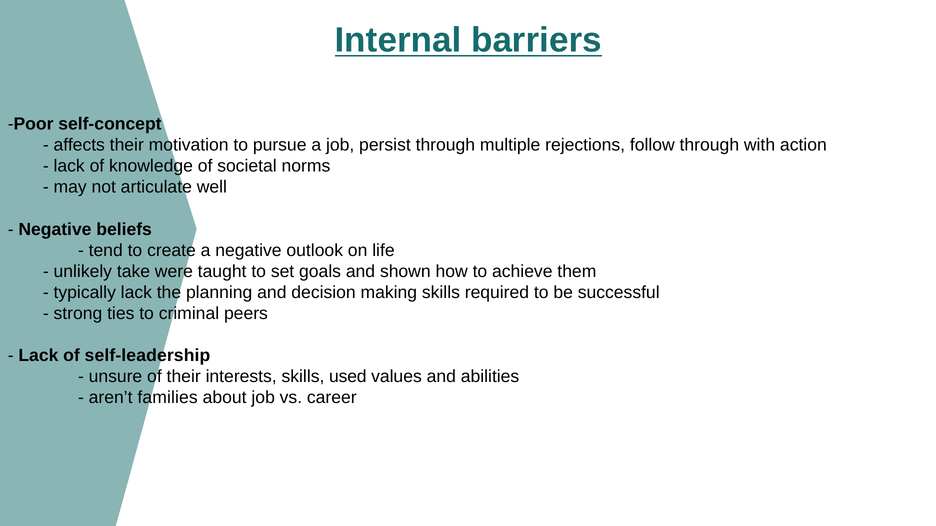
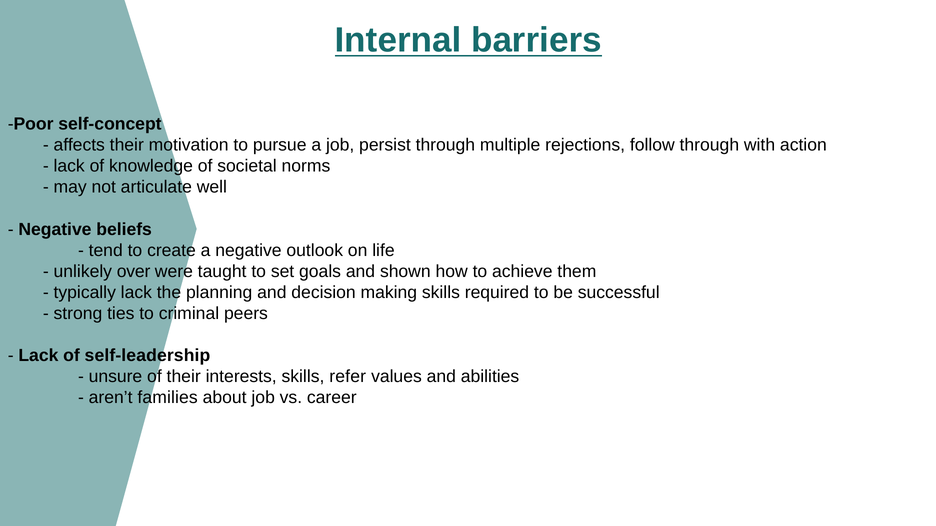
take: take -> over
used: used -> refer
